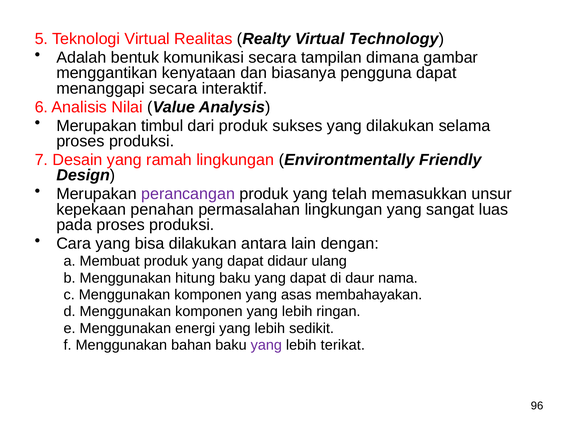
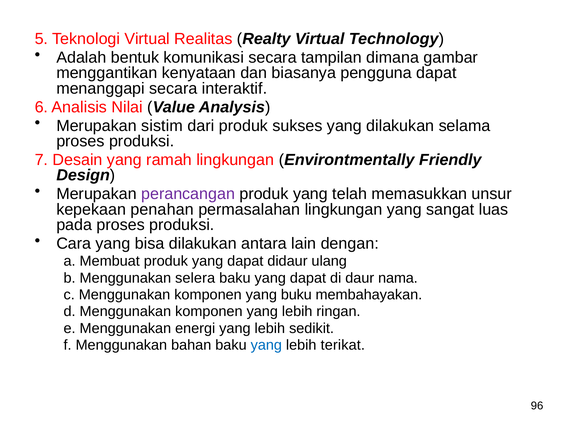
timbul: timbul -> sistim
hitung: hitung -> selera
asas: asas -> buku
yang at (266, 345) colour: purple -> blue
